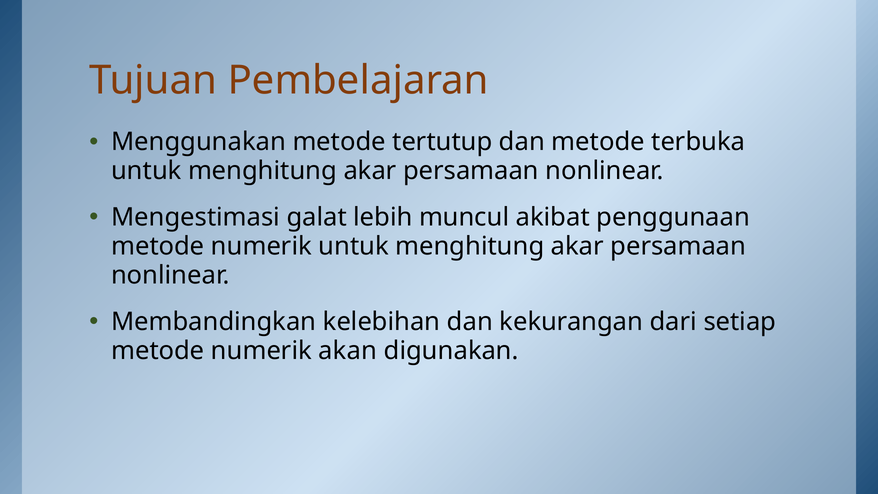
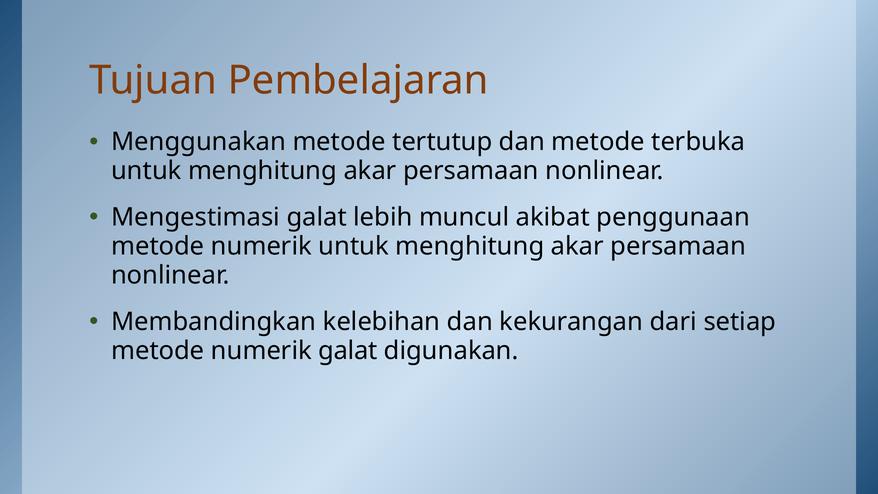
numerik akan: akan -> galat
